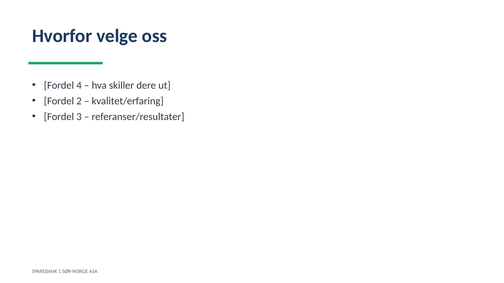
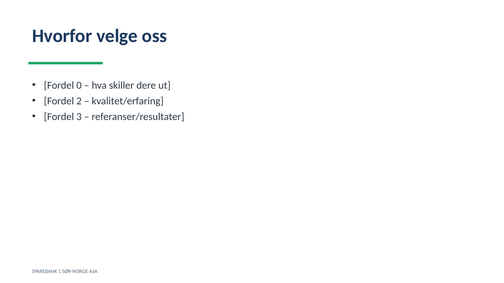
4: 4 -> 0
